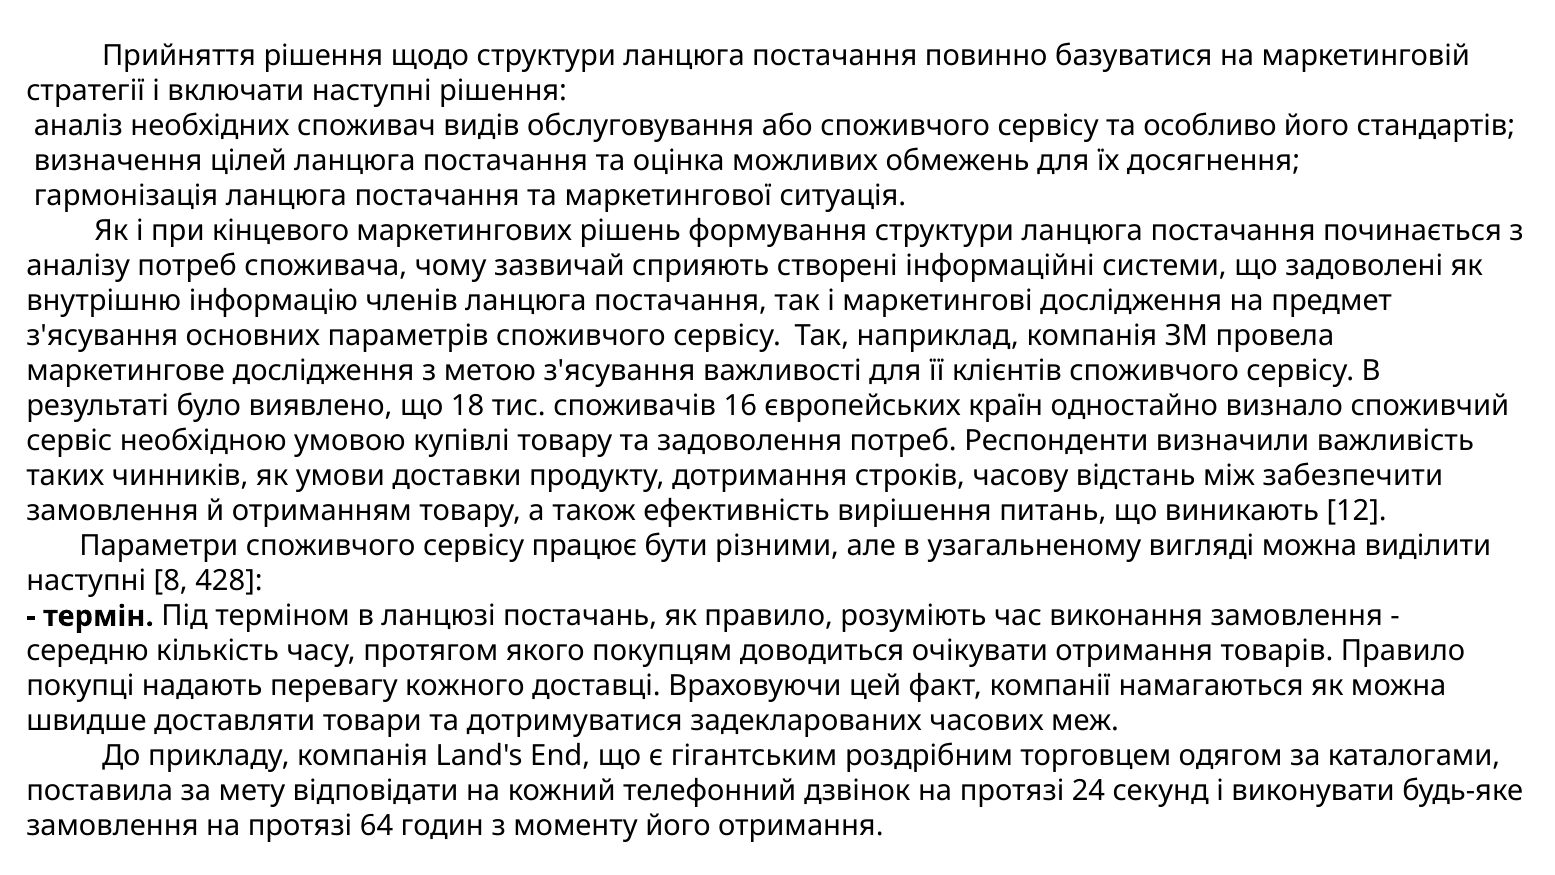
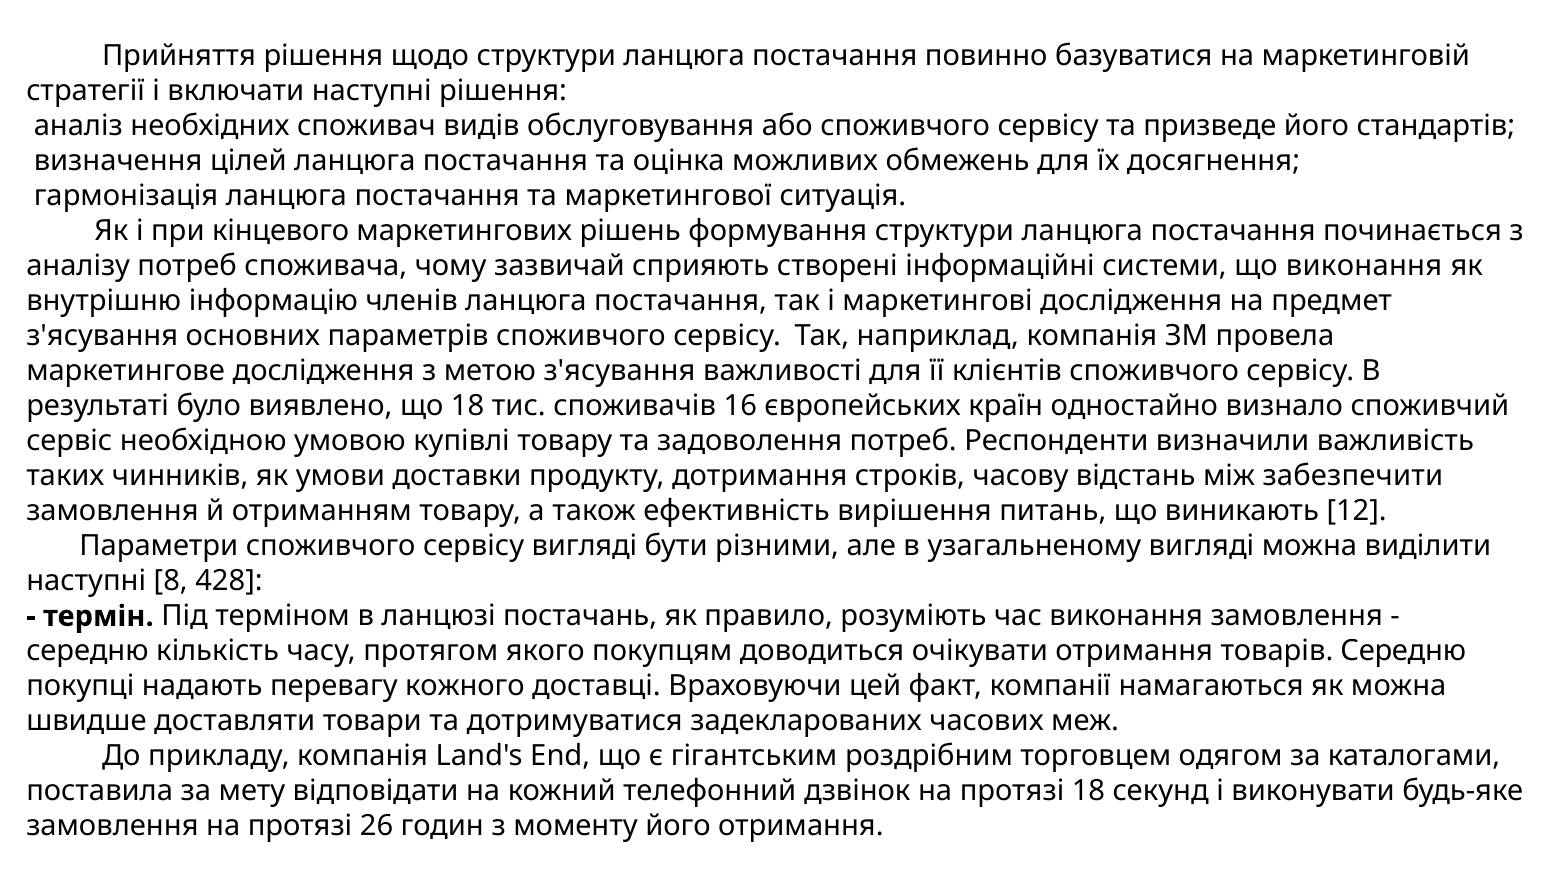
особливо: особливо -> призведе
що задоволені: задоволені -> виконання
сервісу працює: працює -> вигляді
товарів Правило: Правило -> Середню
протязі 24: 24 -> 18
64: 64 -> 26
